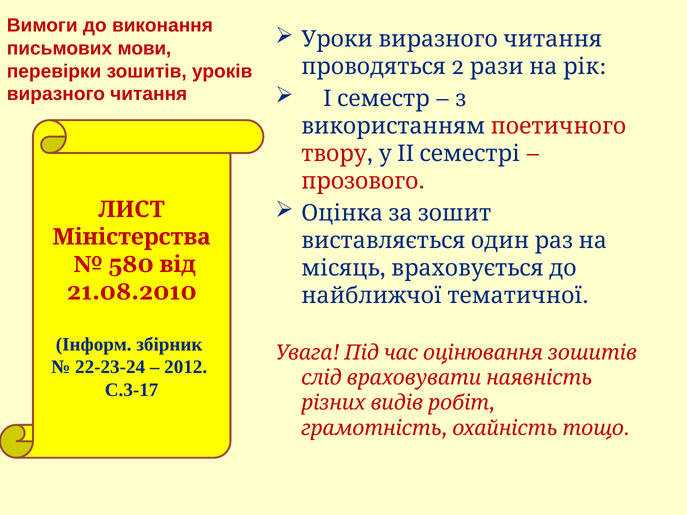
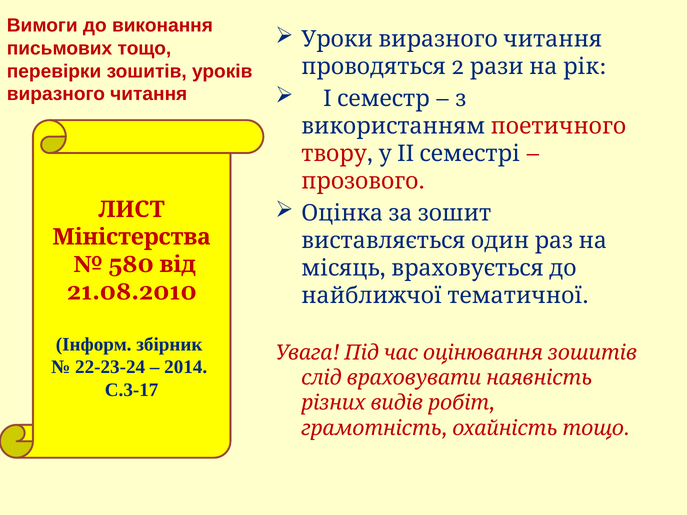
мови: мови -> тощо
2012: 2012 -> 2014
